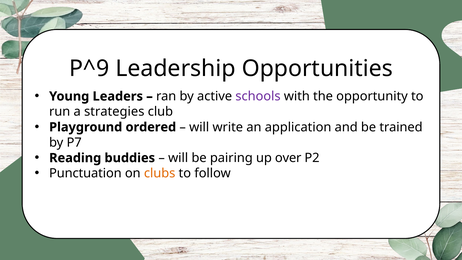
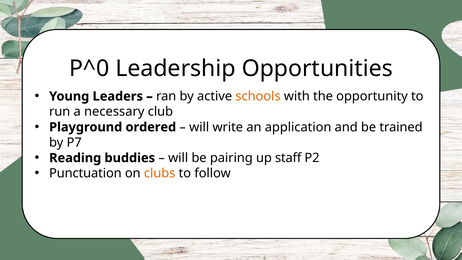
P^9: P^9 -> P^0
schools colour: purple -> orange
strategies: strategies -> necessary
over: over -> staff
